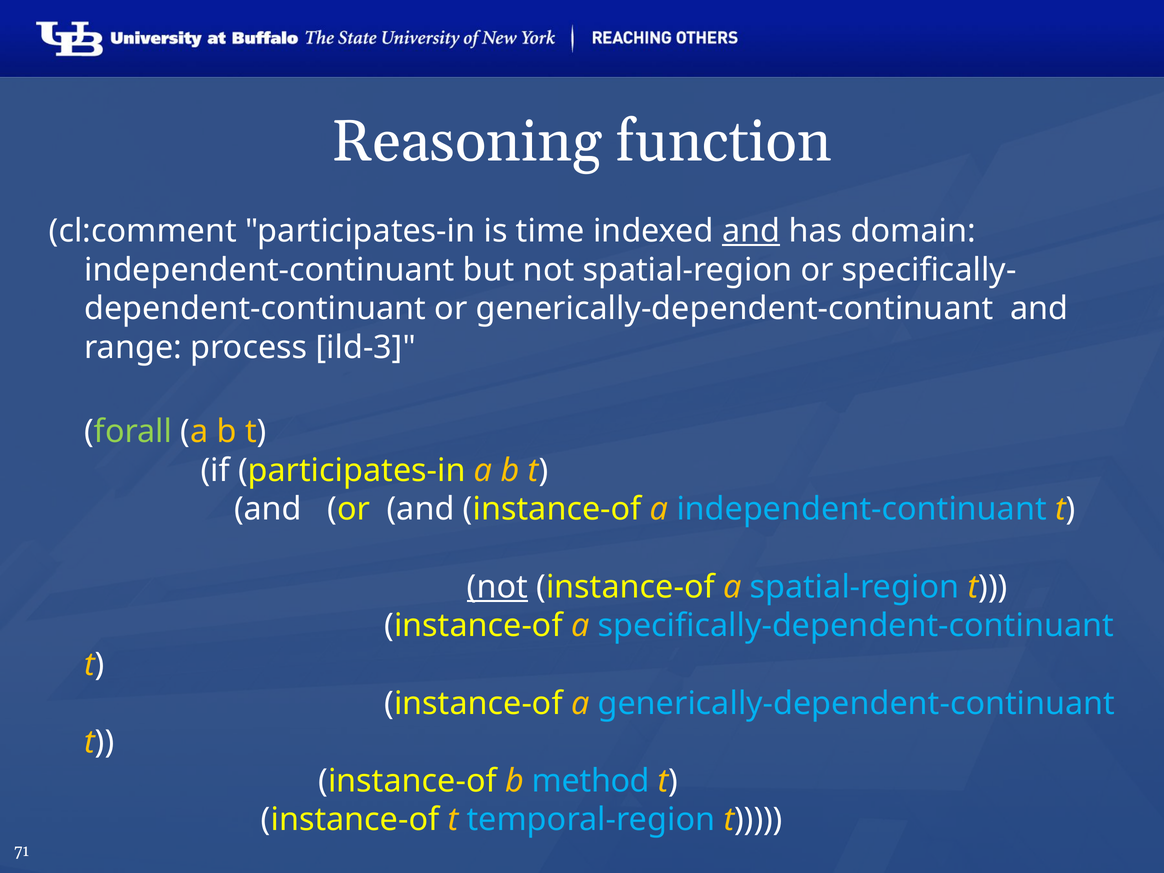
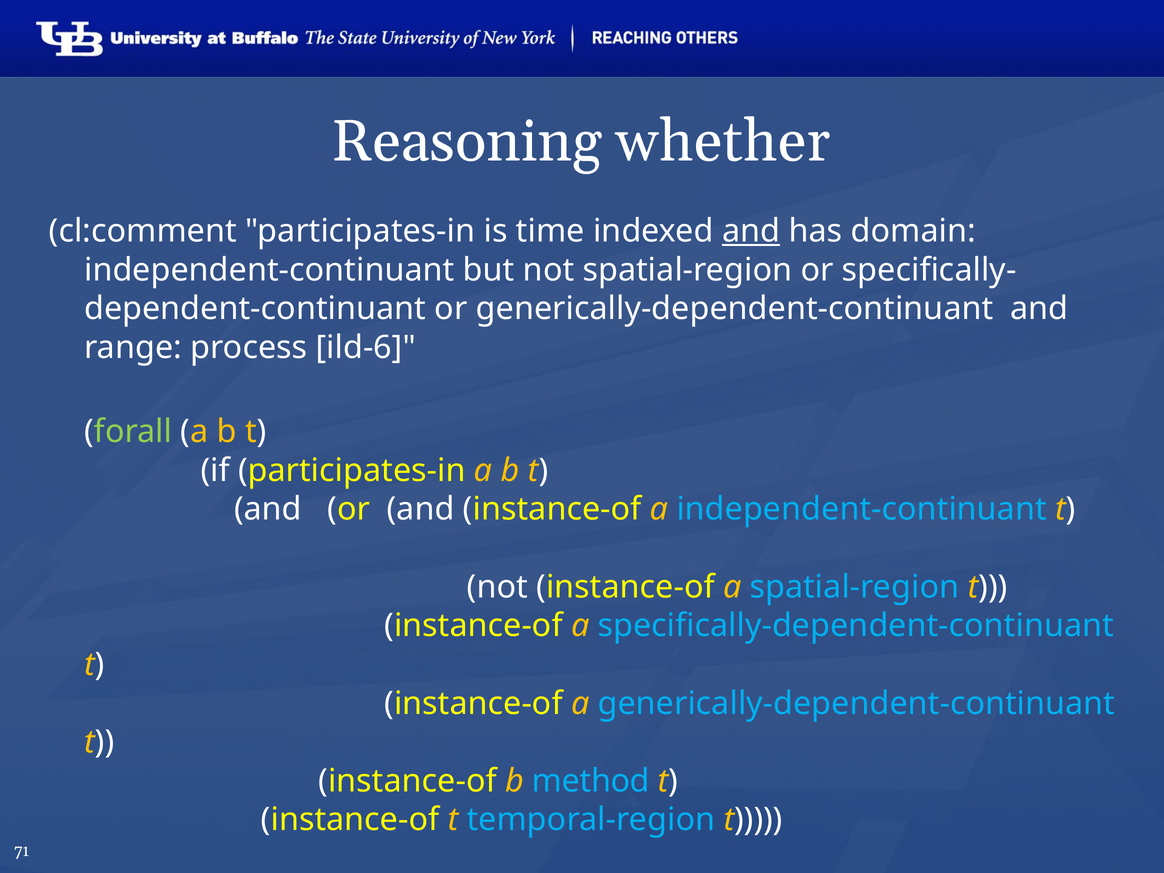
function: function -> whether
ild-3: ild-3 -> ild-6
not at (497, 587) underline: present -> none
